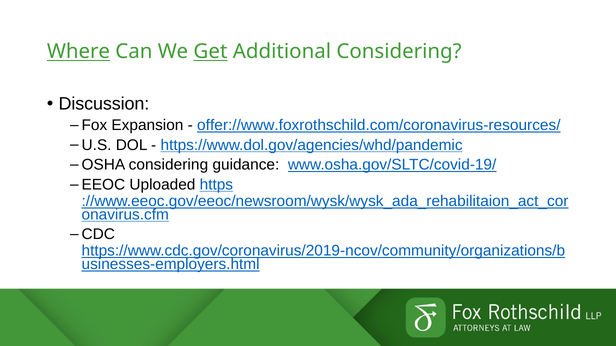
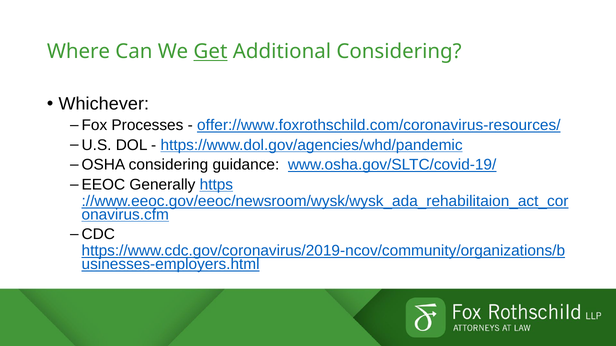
Where underline: present -> none
Discussion: Discussion -> Whichever
Expansion: Expansion -> Processes
Uploaded: Uploaded -> Generally
